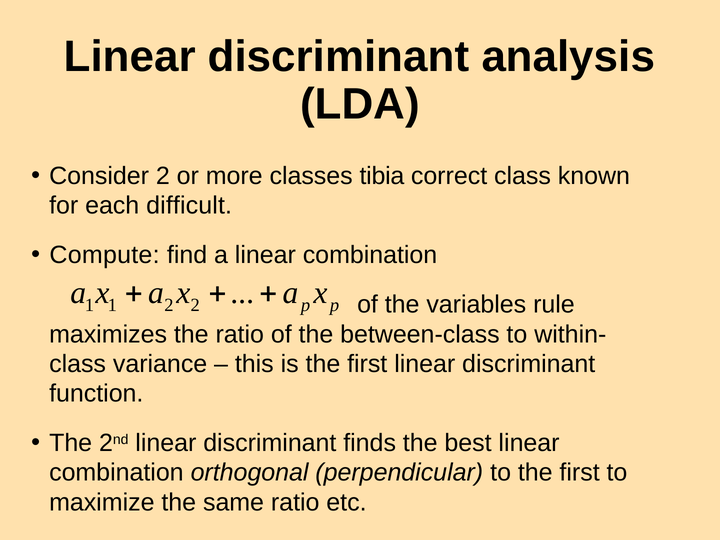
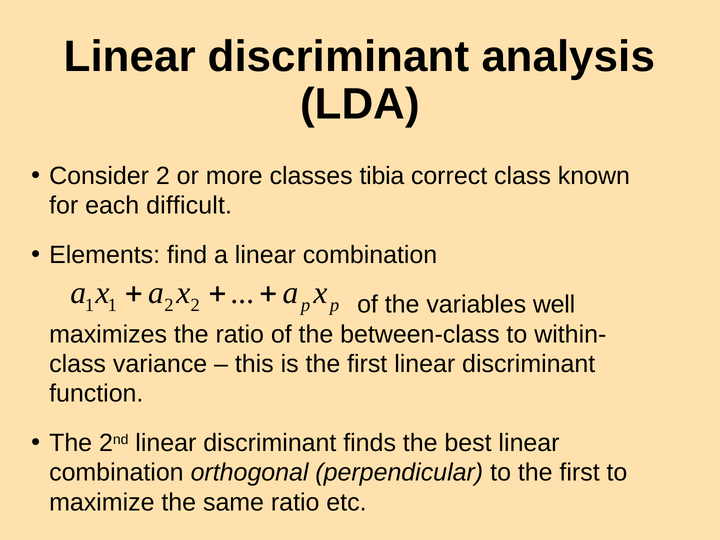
Compute: Compute -> Elements
rule: rule -> well
